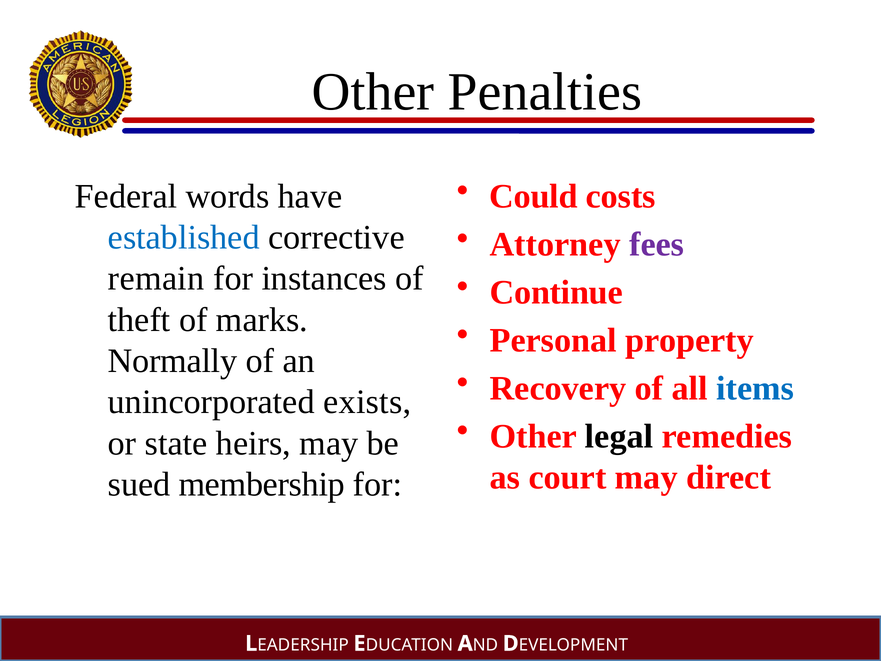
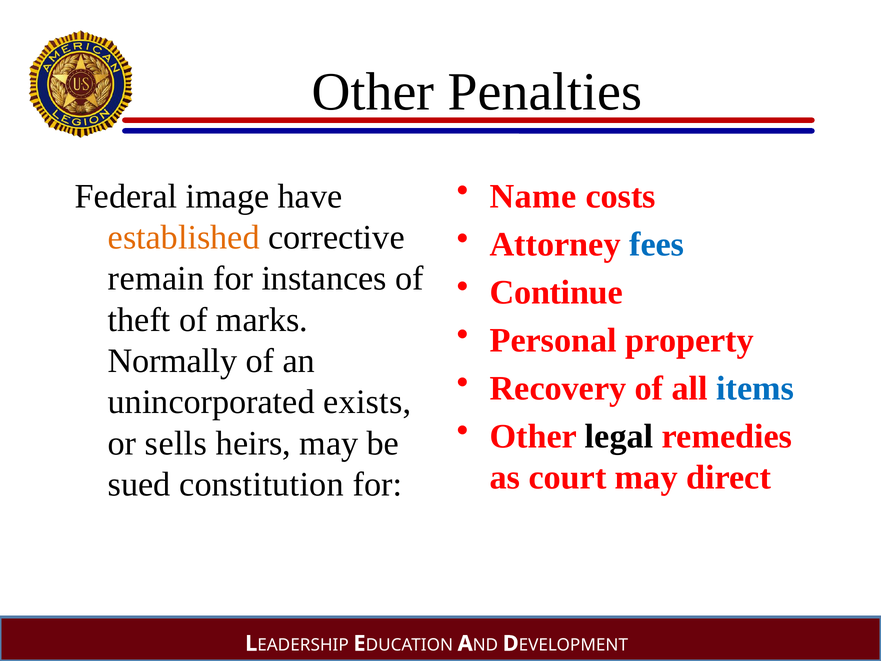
Could: Could -> Name
words: words -> image
established colour: blue -> orange
fees colour: purple -> blue
state: state -> sells
membership: membership -> constitution
